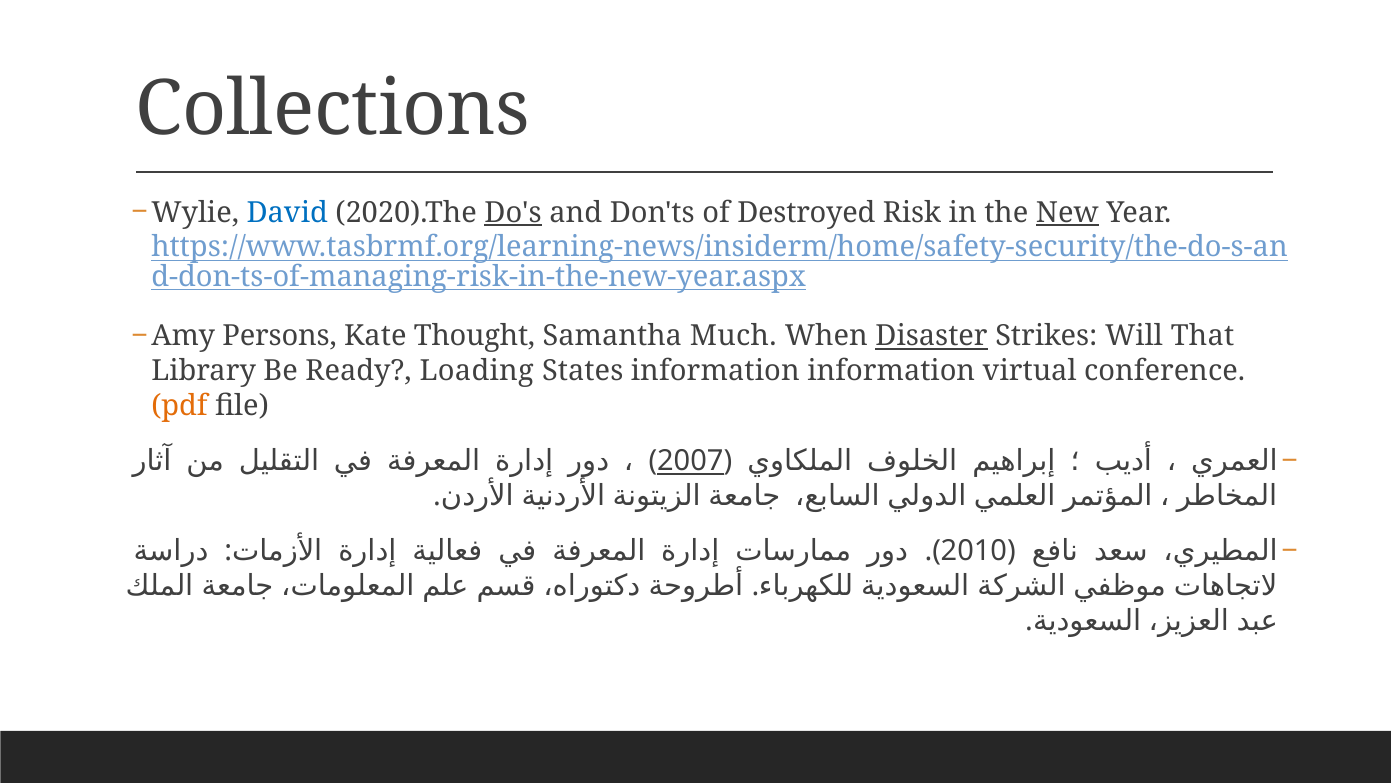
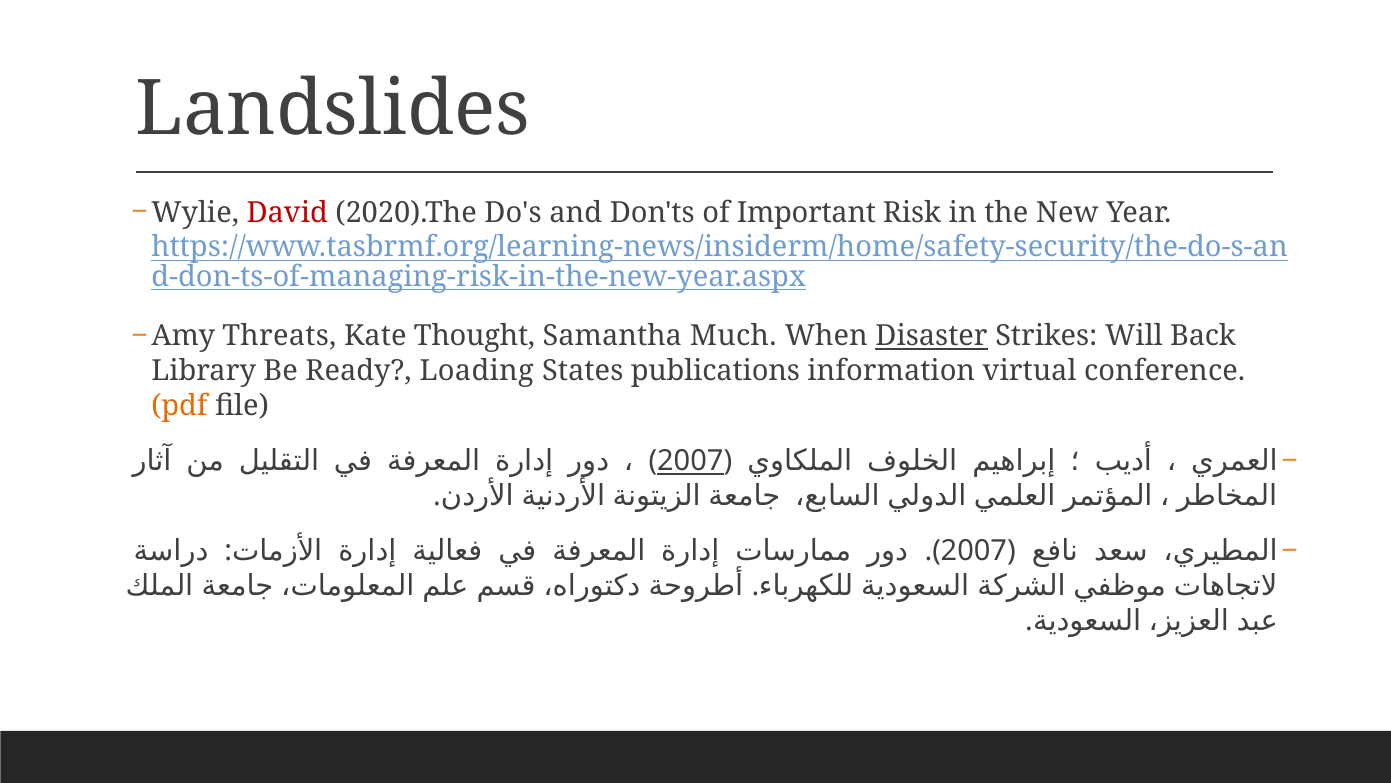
Collections: Collections -> Landslides
David colour: blue -> red
Do's underline: present -> none
Destroyed: Destroyed -> Important
New underline: present -> none
Persons: Persons -> Threats
That: That -> Back
States information: information -> publications
2010 at (974, 551): 2010 -> 2007
